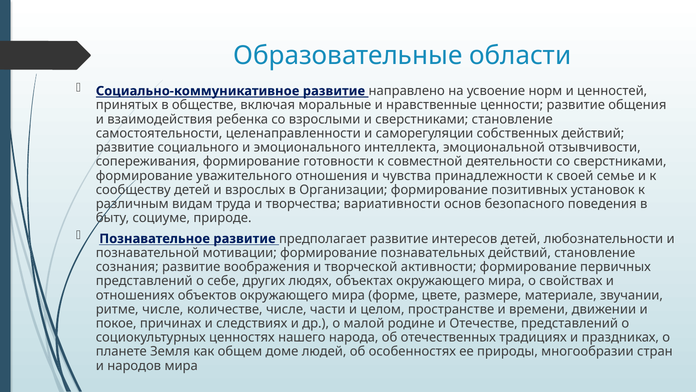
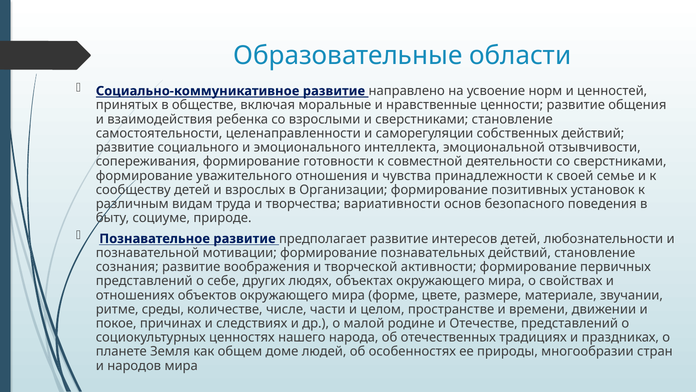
ритме числе: числе -> среды
